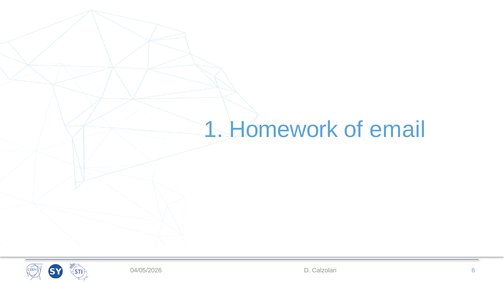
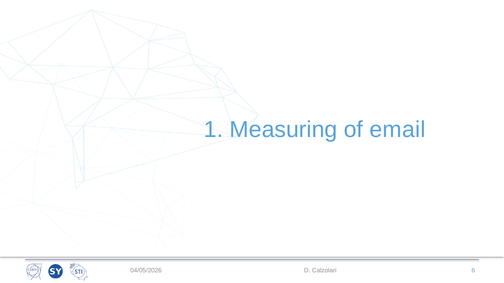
Homework: Homework -> Measuring
